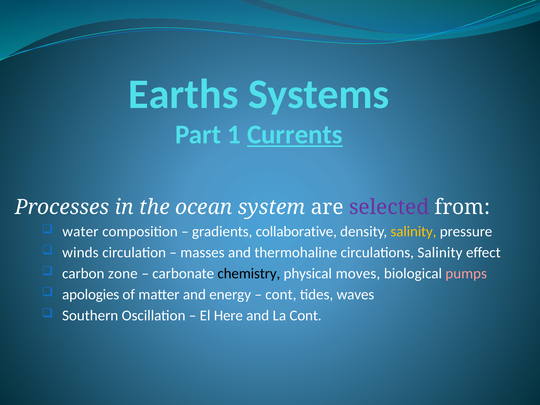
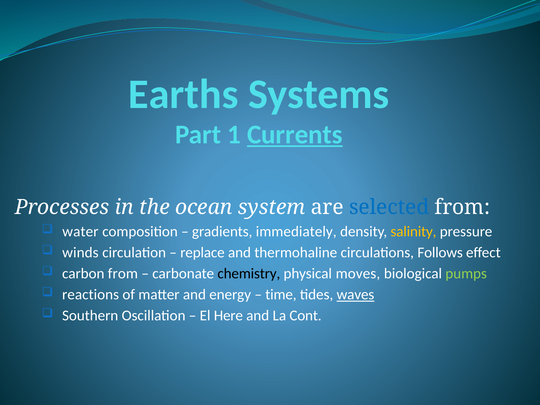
selected colour: purple -> blue
collaborative: collaborative -> immediately
masses: masses -> replace
circulations Salinity: Salinity -> Follows
carbon zone: zone -> from
pumps colour: pink -> light green
apologies: apologies -> reactions
cont at (281, 295): cont -> time
waves underline: none -> present
